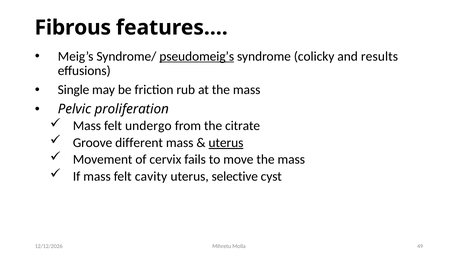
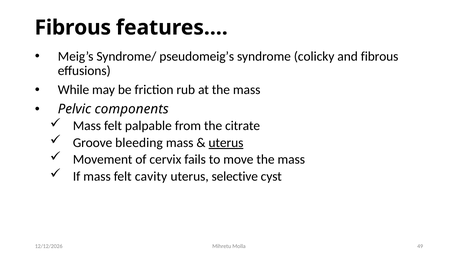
pseudomeig’s underline: present -> none
and results: results -> fibrous
Single: Single -> While
proliferation: proliferation -> components
undergo: undergo -> palpable
different: different -> bleeding
